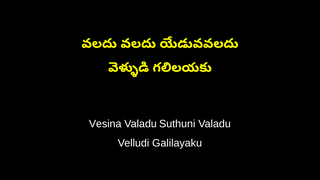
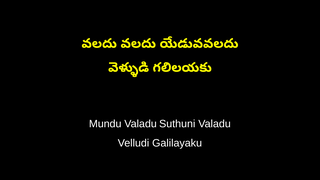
Vesina: Vesina -> Mundu
